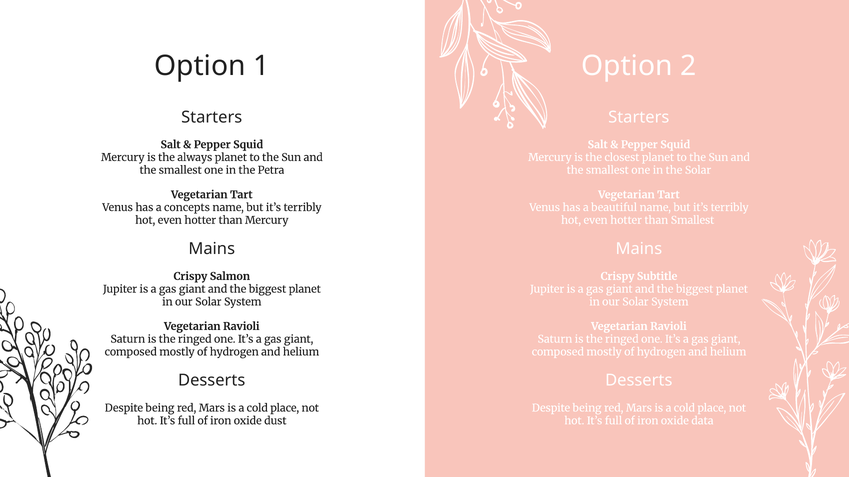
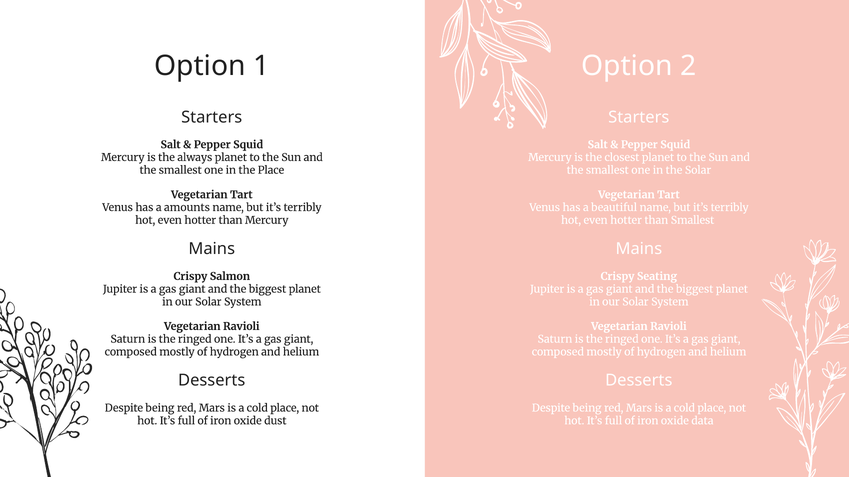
the Petra: Petra -> Place
concepts: concepts -> amounts
Subtitle: Subtitle -> Seating
